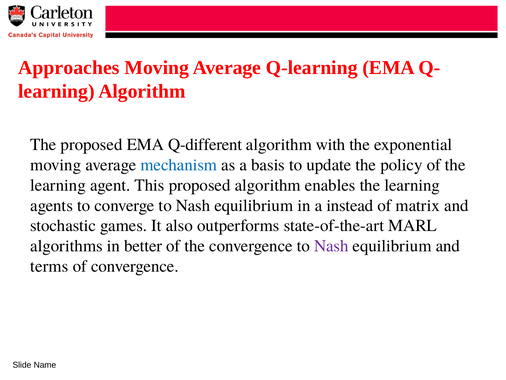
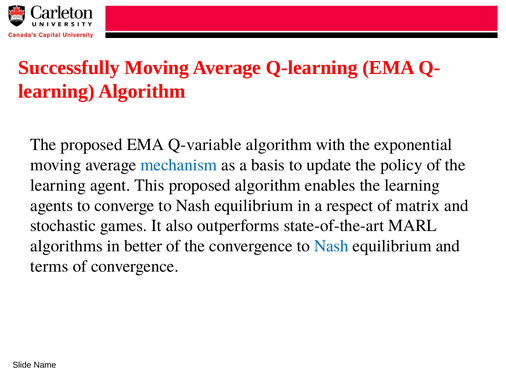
Approaches: Approaches -> Successfully
Q-different: Q-different -> Q-variable
instead: instead -> respect
Nash at (331, 246) colour: purple -> blue
